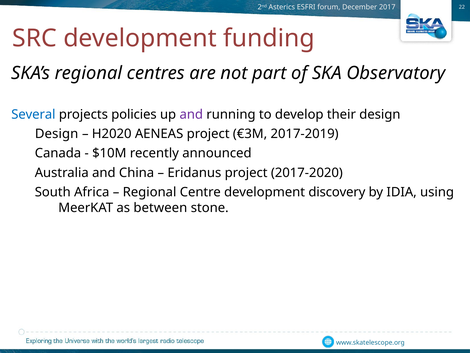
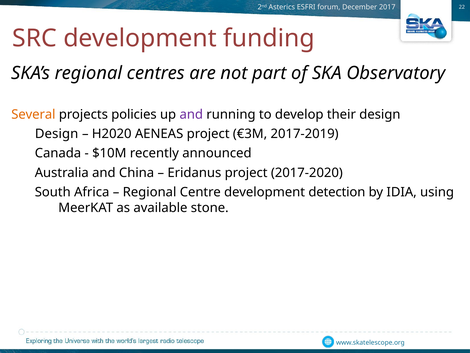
Several colour: blue -> orange
discovery: discovery -> detection
between: between -> available
